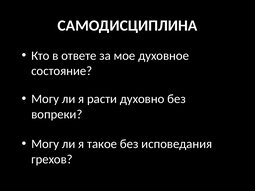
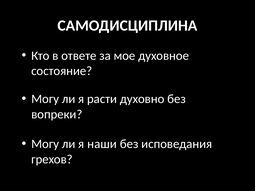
такое: такое -> наши
